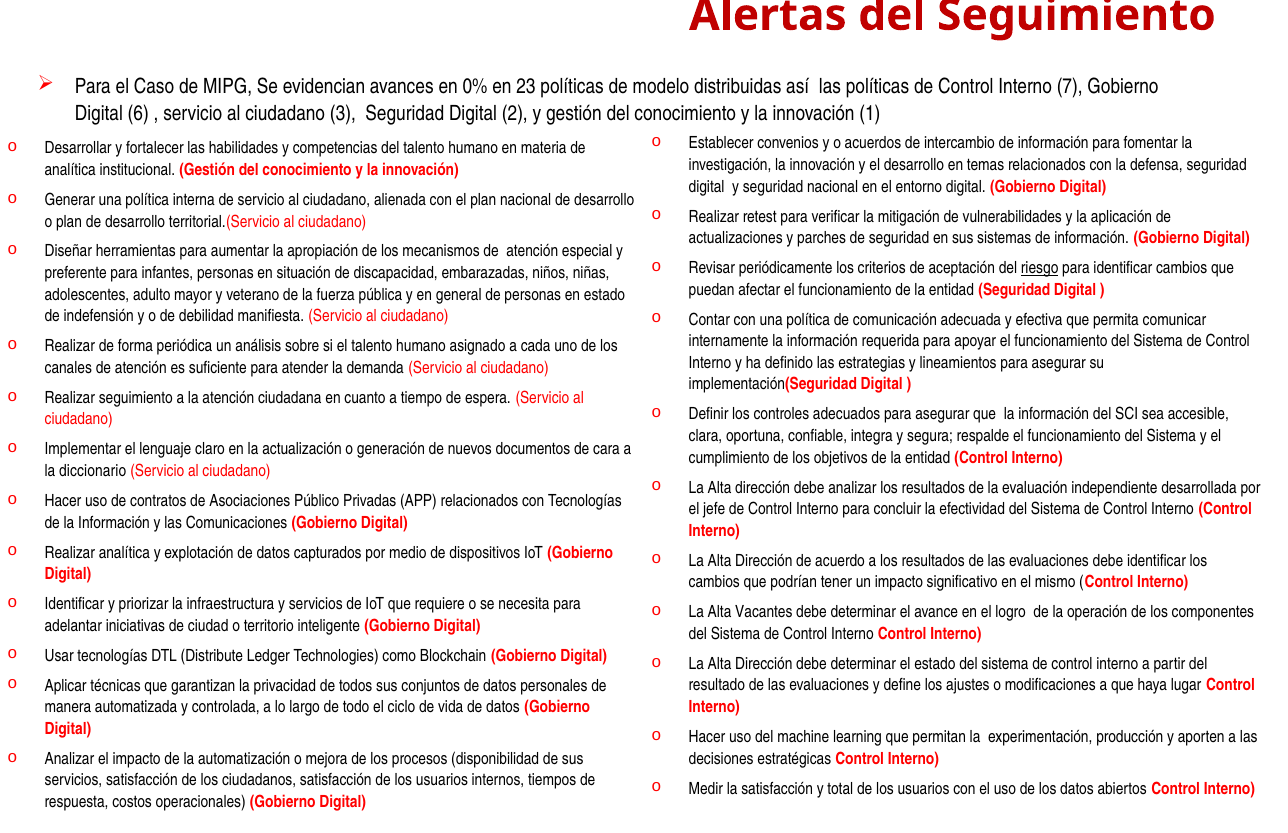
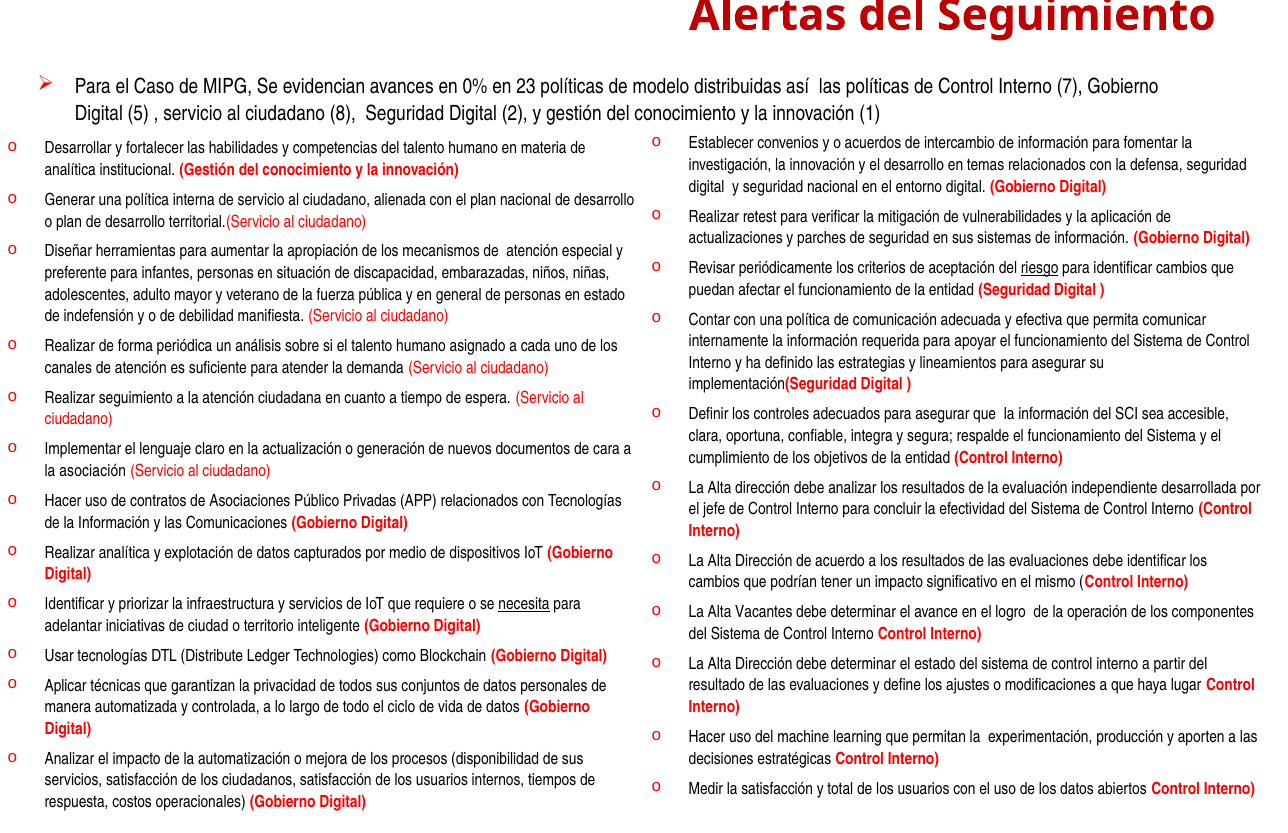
6: 6 -> 5
3: 3 -> 8
diccionario: diccionario -> asociación
necesita underline: none -> present
